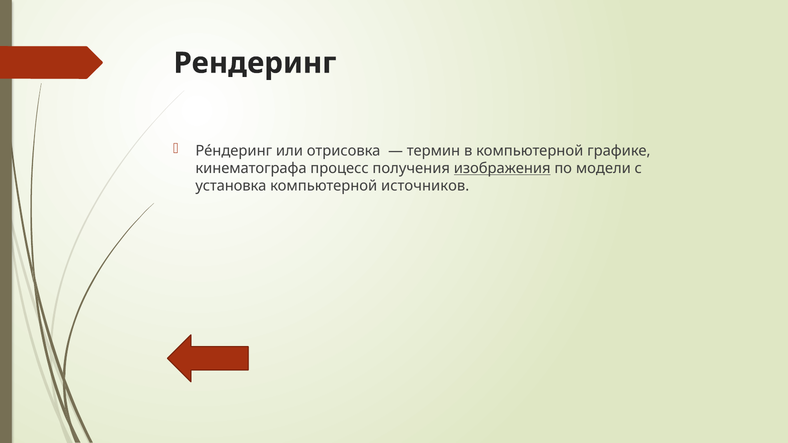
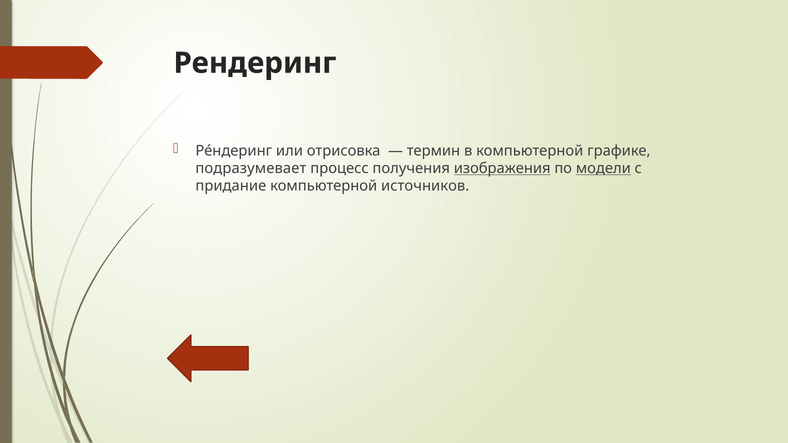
кинематографа: кинематографа -> подразумевает
модели underline: none -> present
установка: установка -> придание
